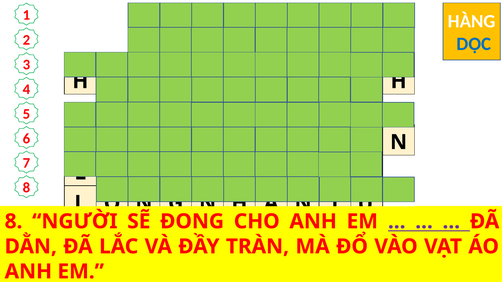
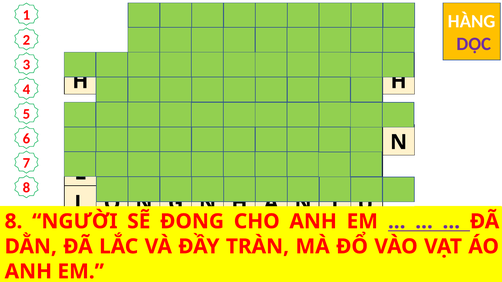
DỌC colour: blue -> purple
